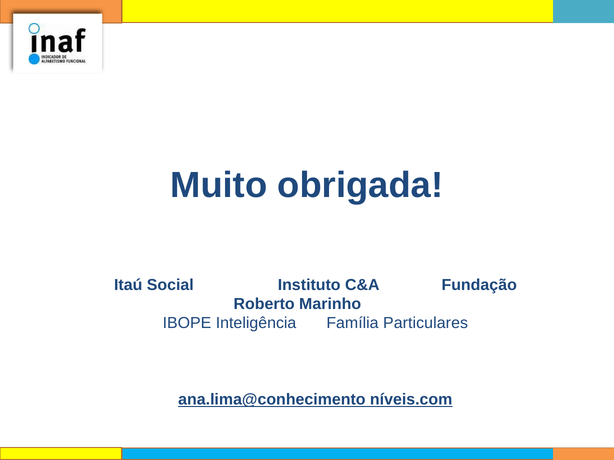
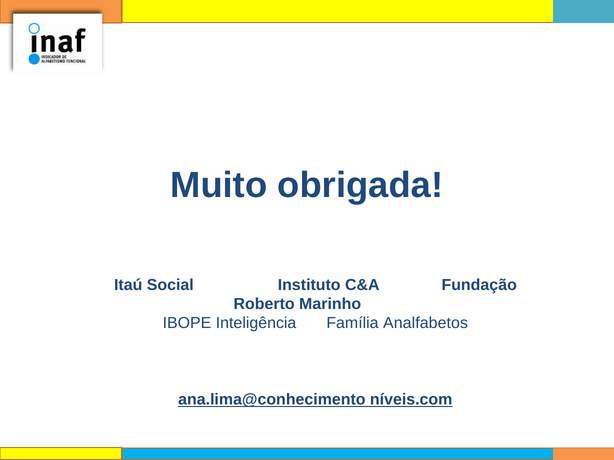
Particulares: Particulares -> Analfabetos
